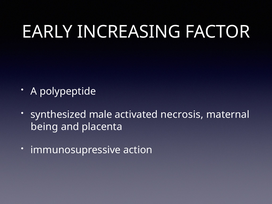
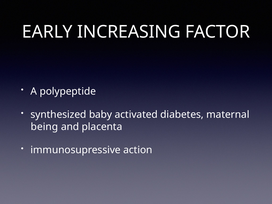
male: male -> baby
necrosis: necrosis -> diabetes
